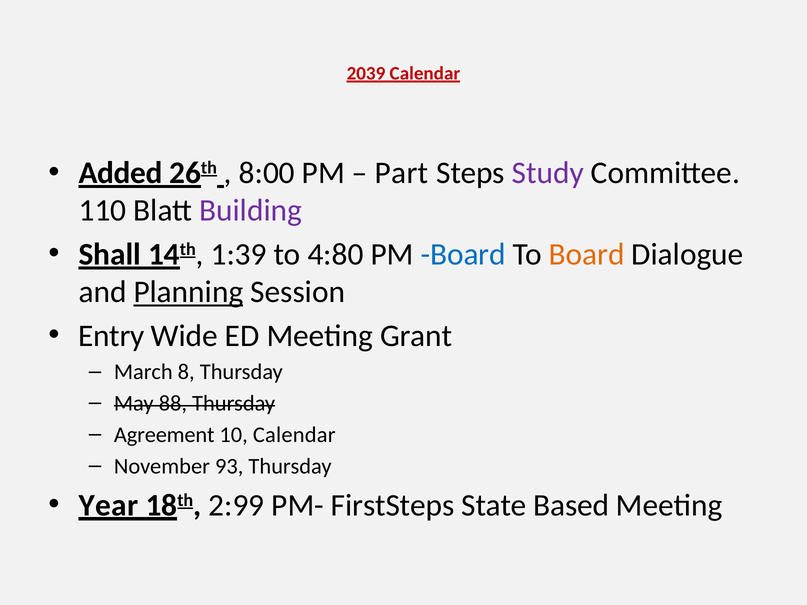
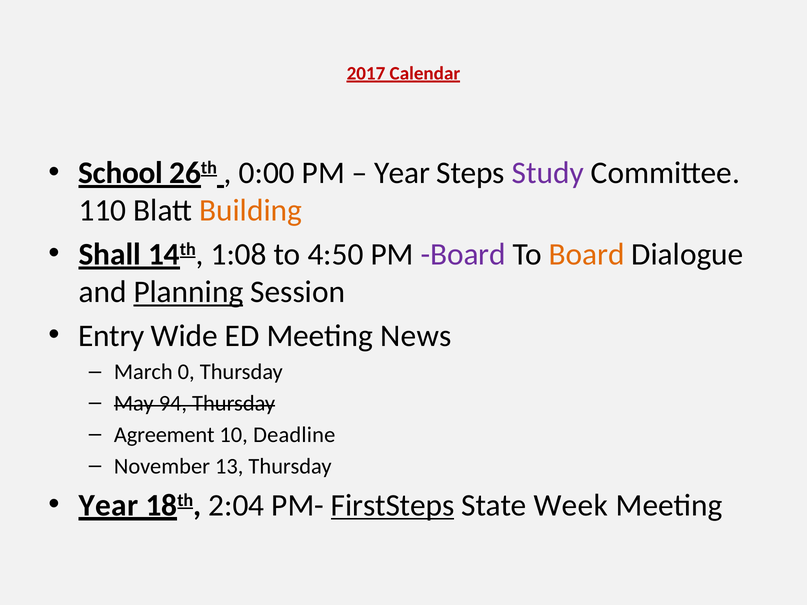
2039: 2039 -> 2017
Added: Added -> School
8:00: 8:00 -> 0:00
Part at (402, 173): Part -> Year
Building colour: purple -> orange
1:39: 1:39 -> 1:08
4:80: 4:80 -> 4:50
Board at (463, 254) colour: blue -> purple
Grant: Grant -> News
8: 8 -> 0
88: 88 -> 94
10 Calendar: Calendar -> Deadline
93: 93 -> 13
2:99: 2:99 -> 2:04
FirstSteps underline: none -> present
Based: Based -> Week
